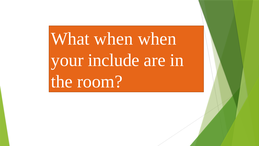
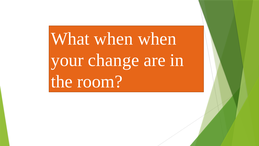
include: include -> change
